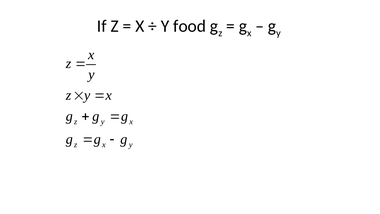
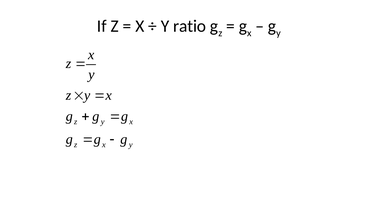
food: food -> ratio
